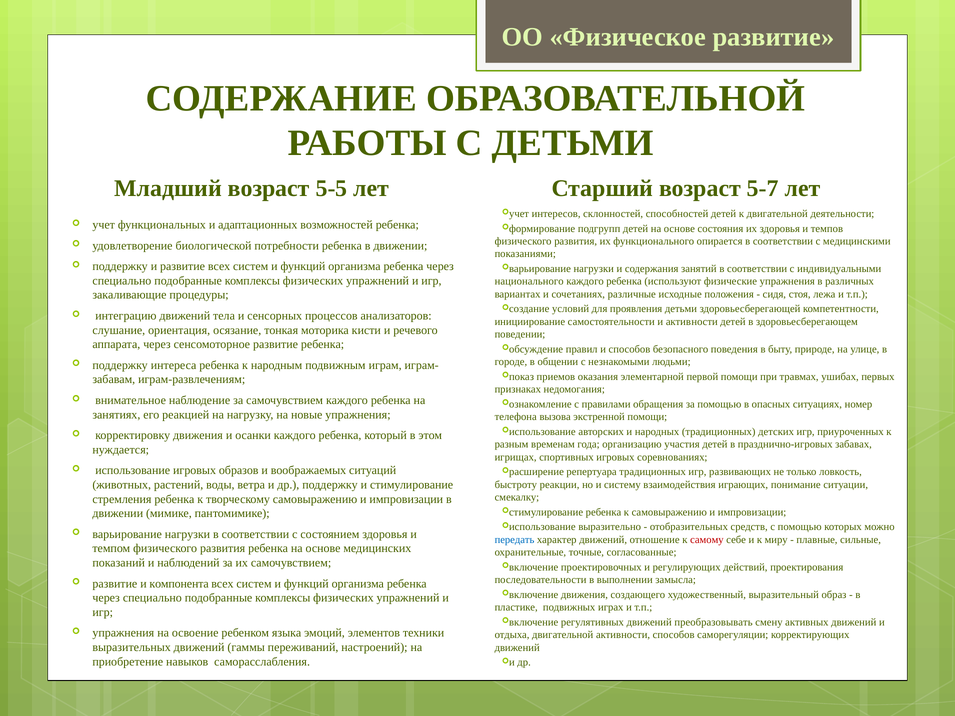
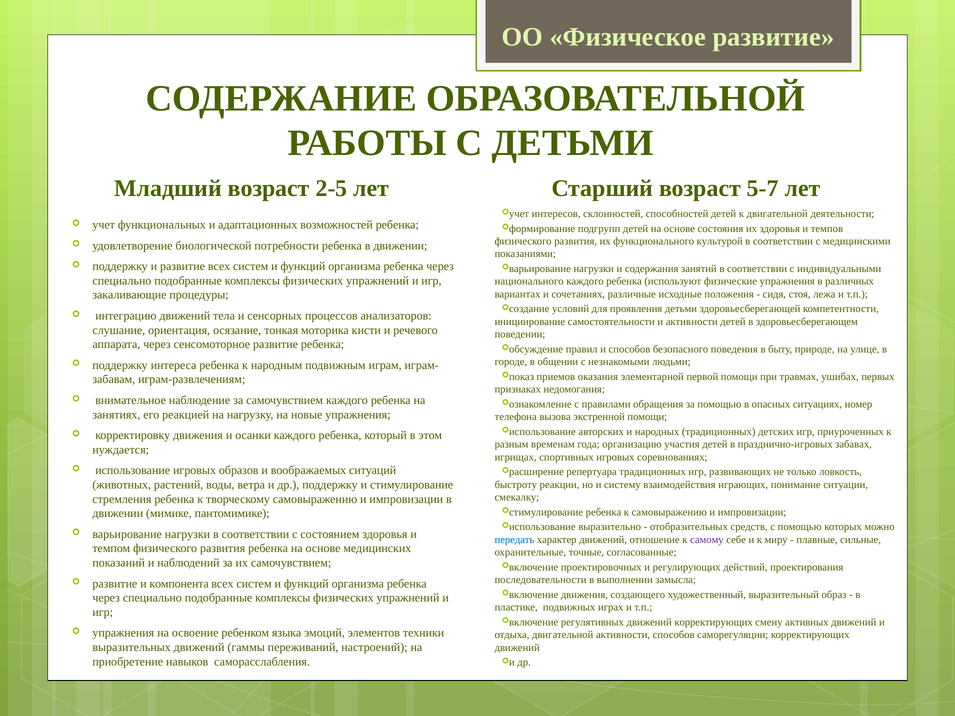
5-5: 5-5 -> 2-5
опирается: опирается -> культурой
самому colour: red -> purple
движений преобразовывать: преобразовывать -> корректирующих
